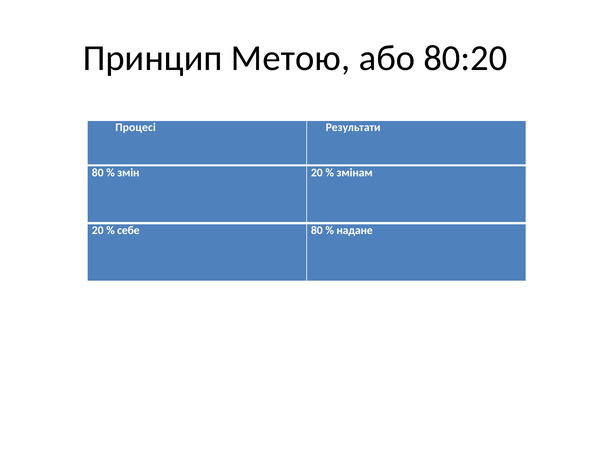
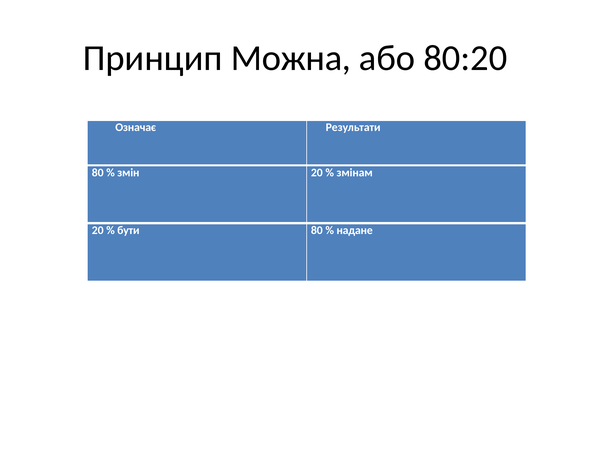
Метою: Метою -> Можна
Процесі: Процесі -> Означає
себе: себе -> бути
